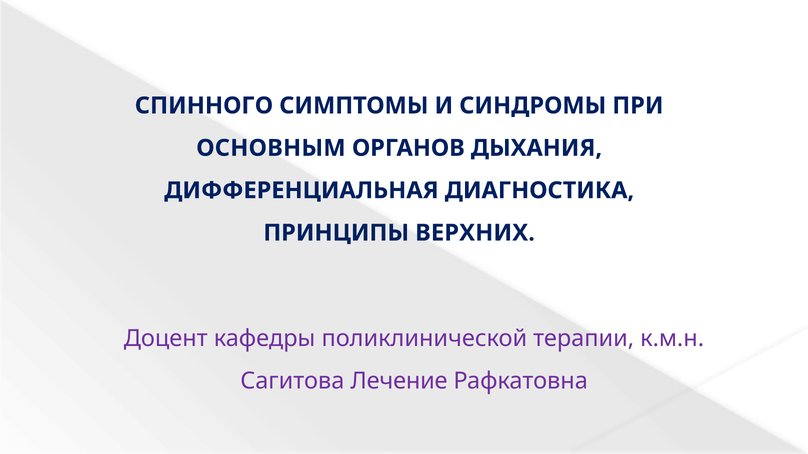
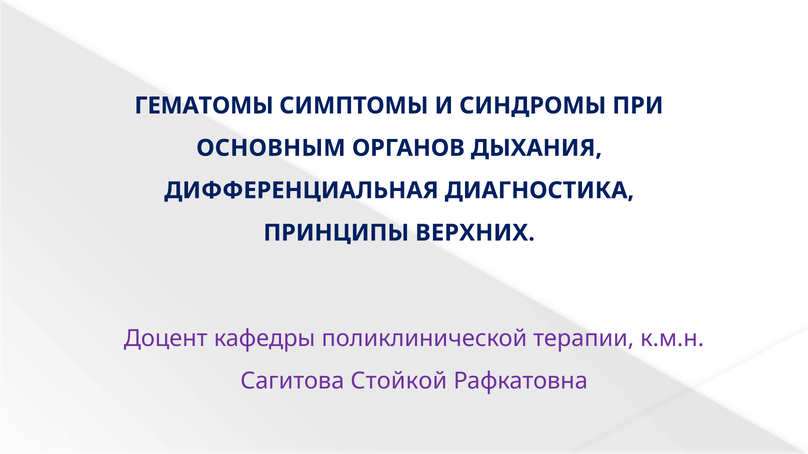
СПИННОГО: СПИННОГО -> ГЕМАТОМЫ
Лечение: Лечение -> Стойкой
